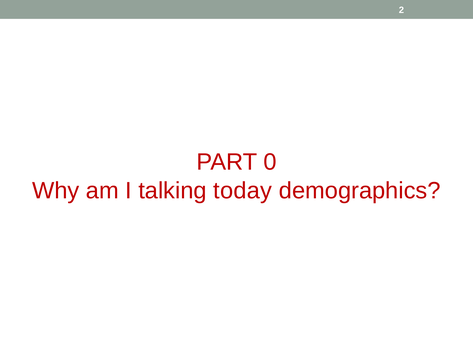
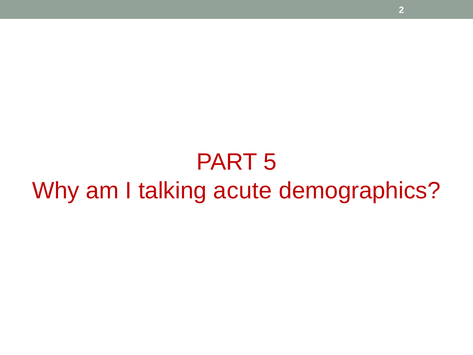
0: 0 -> 5
today: today -> acute
